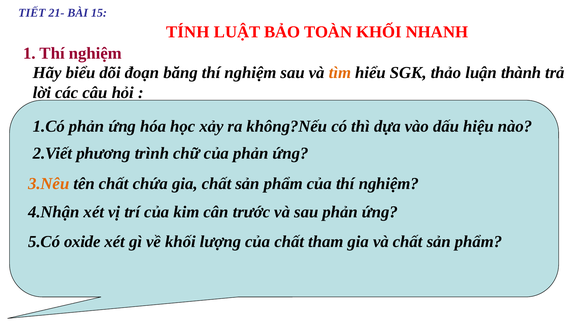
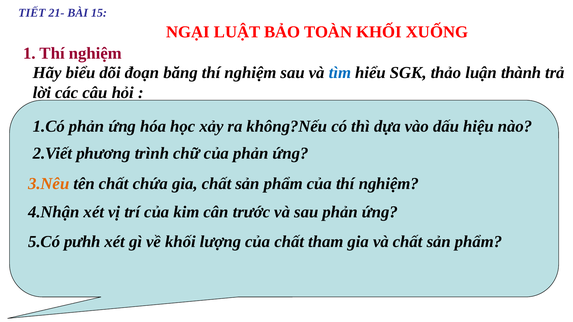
TÍNH: TÍNH -> NGẠI
NHANH: NHANH -> XUỐNG
tìm colour: orange -> blue
oxide: oxide -> pưhh
